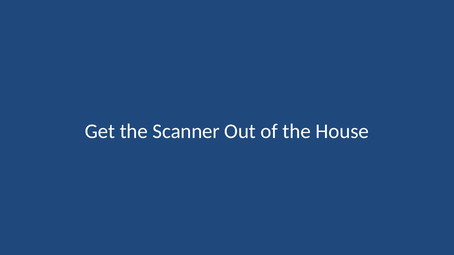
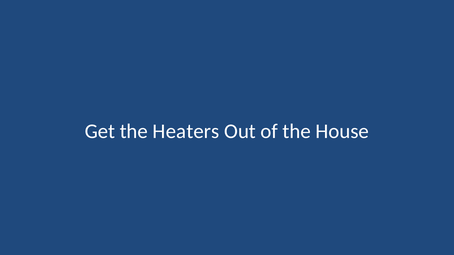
Scanner: Scanner -> Heaters
